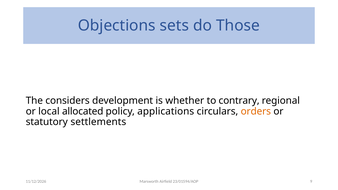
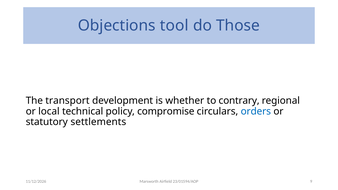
sets: sets -> tool
considers: considers -> transport
allocated: allocated -> technical
applications: applications -> compromise
orders colour: orange -> blue
